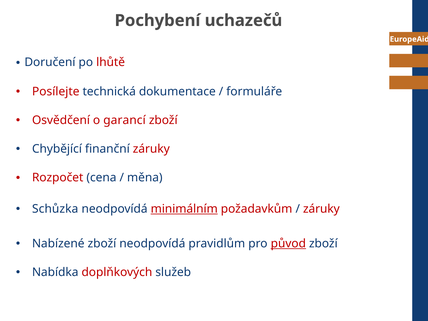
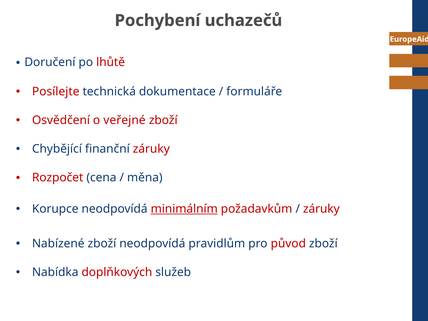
garancí: garancí -> veřejné
Schůzka: Schůzka -> Korupce
původ underline: present -> none
